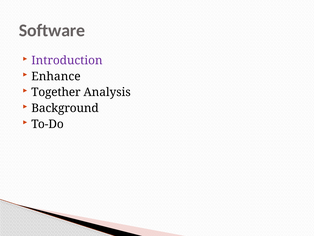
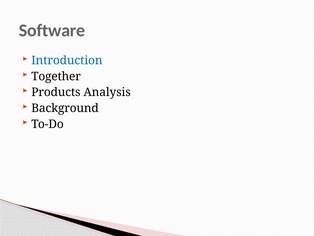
Introduction colour: purple -> blue
Enhance: Enhance -> Together
Together: Together -> Products
